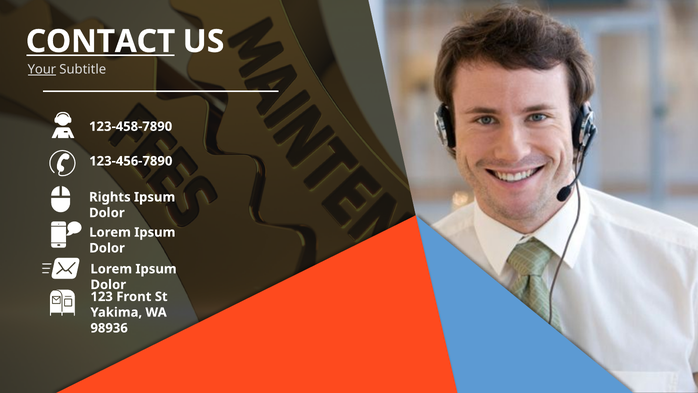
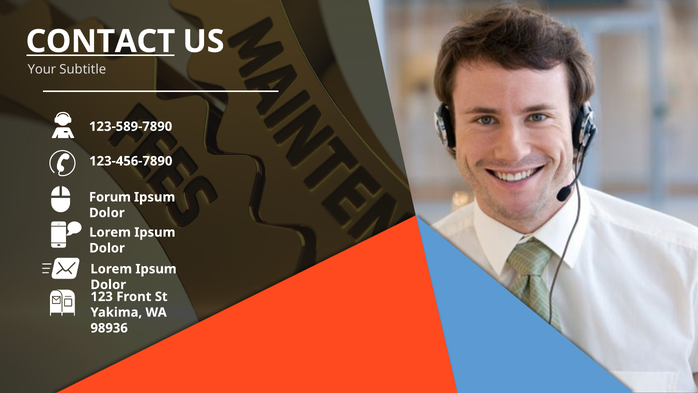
Your underline: present -> none
123-458-7890: 123-458-7890 -> 123-589-7890
Rights: Rights -> Forum
